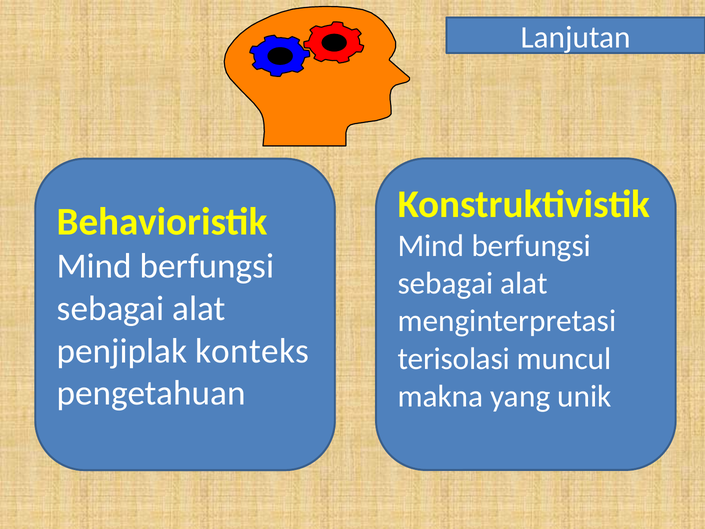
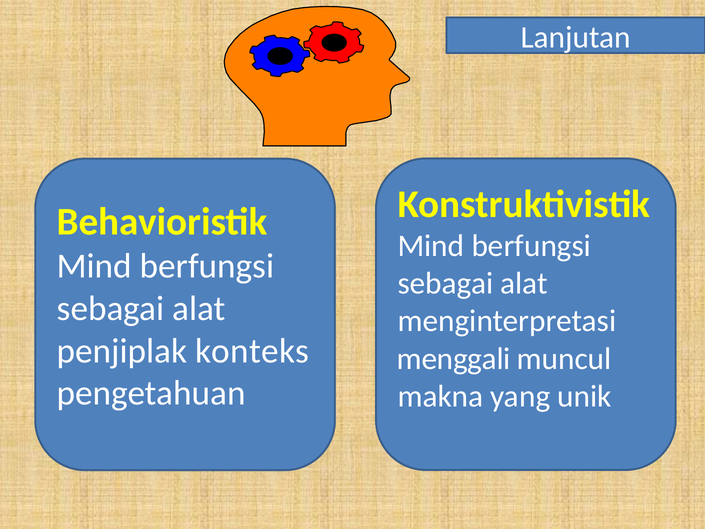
terisolasi: terisolasi -> menggali
